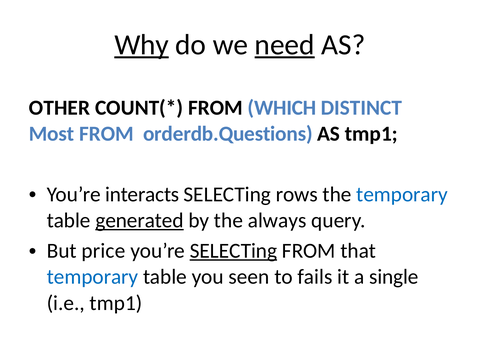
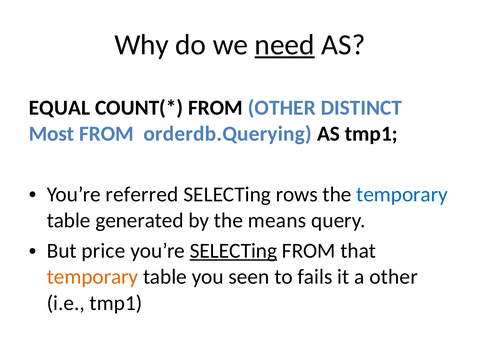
Why underline: present -> none
OTHER: OTHER -> EQUAL
FROM WHICH: WHICH -> OTHER
orderdb.Questions: orderdb.Questions -> orderdb.Querying
interacts: interacts -> referred
generated underline: present -> none
always: always -> means
temporary at (93, 277) colour: blue -> orange
a single: single -> other
